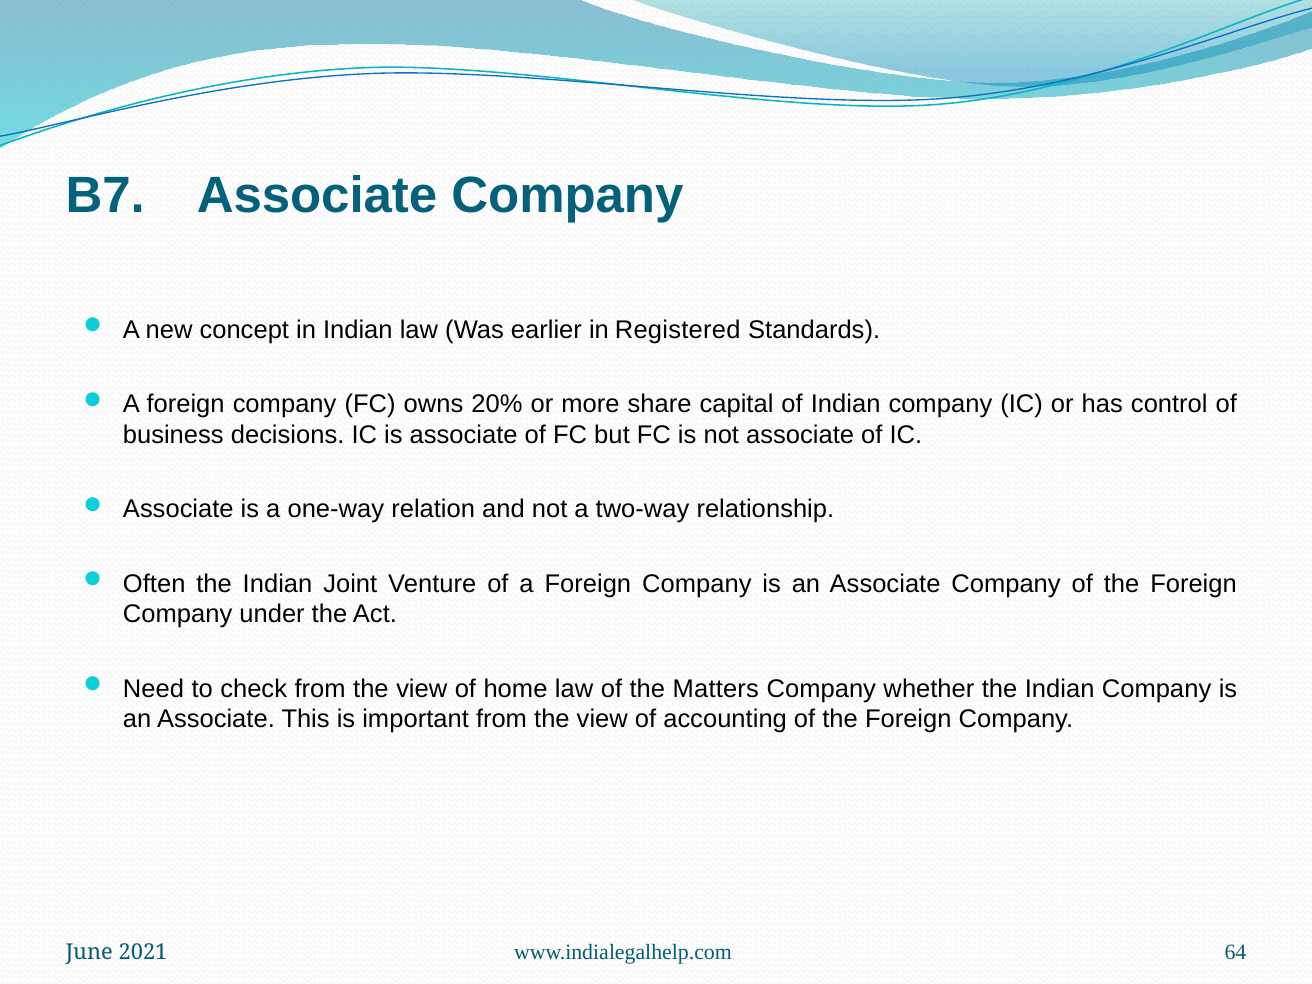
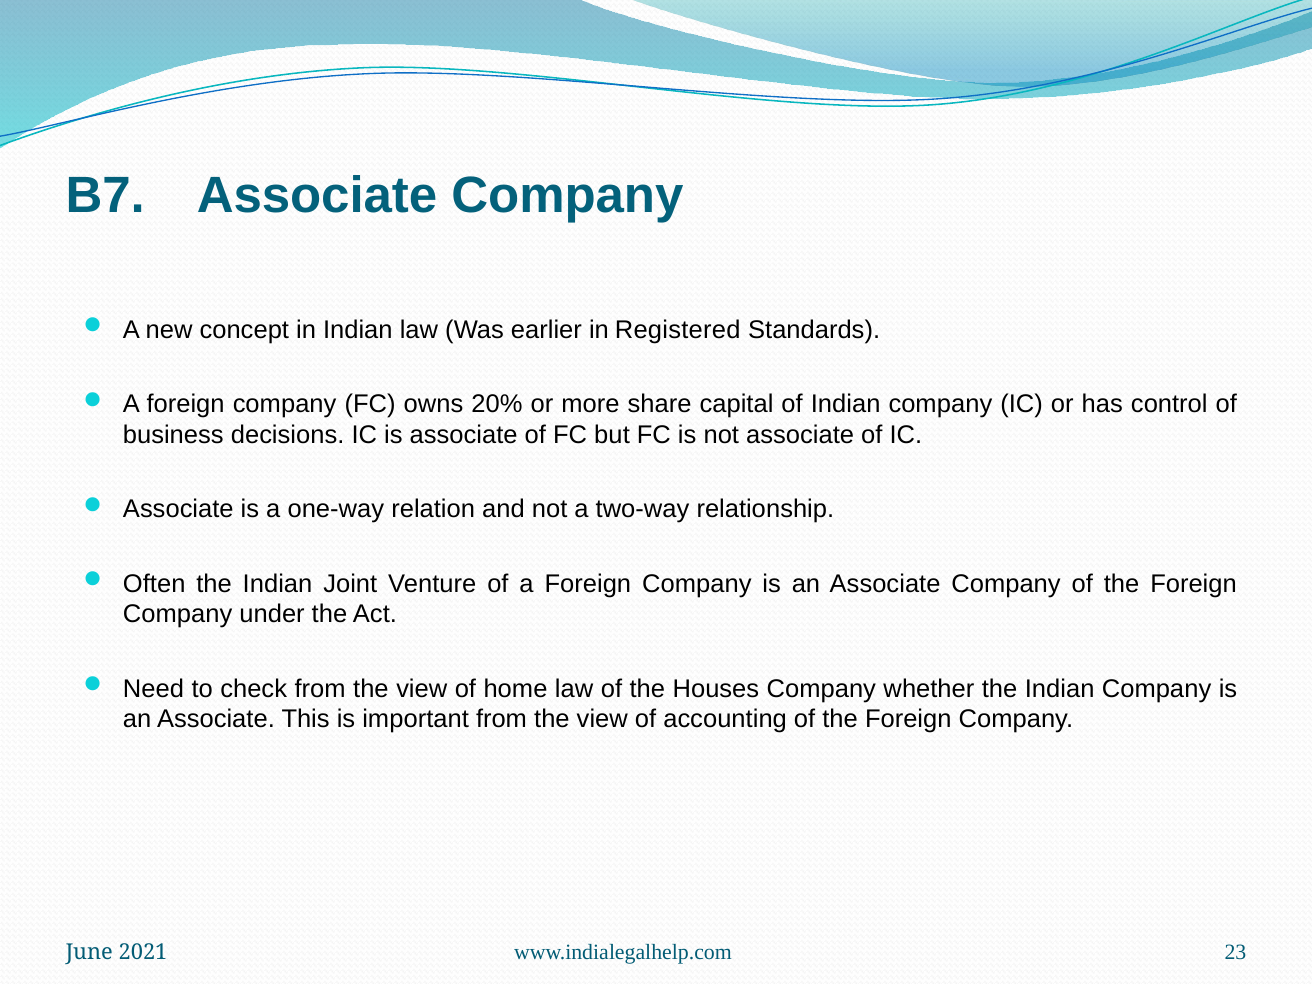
Matters: Matters -> Houses
64: 64 -> 23
